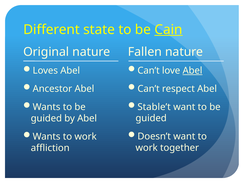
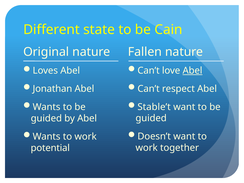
Cain underline: present -> none
Ancestor: Ancestor -> Jonathan
affliction: affliction -> potential
